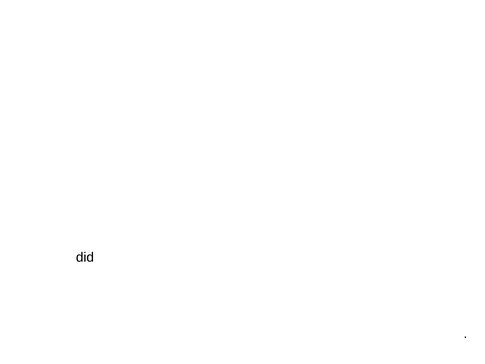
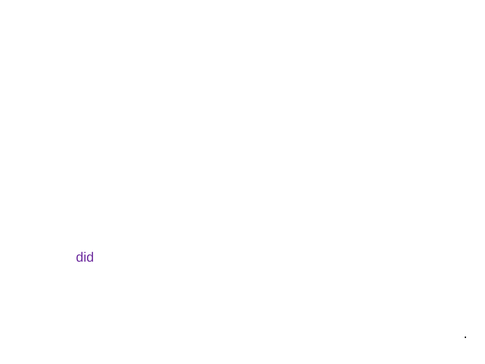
did colour: black -> purple
